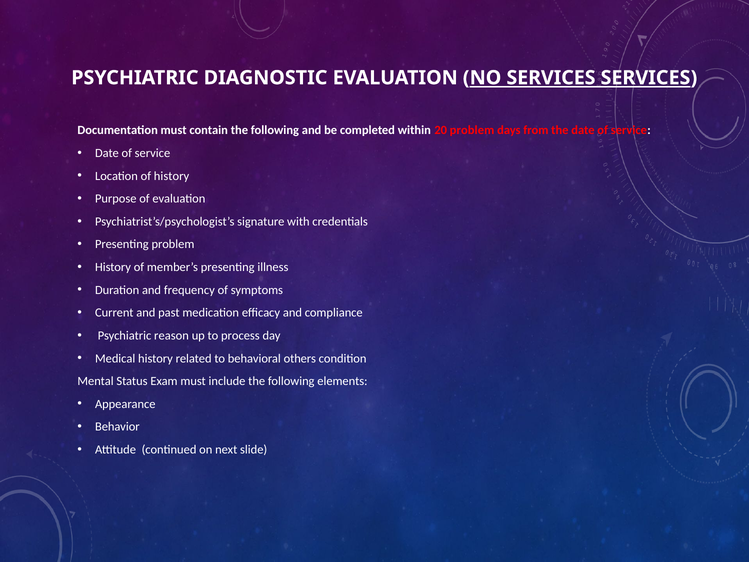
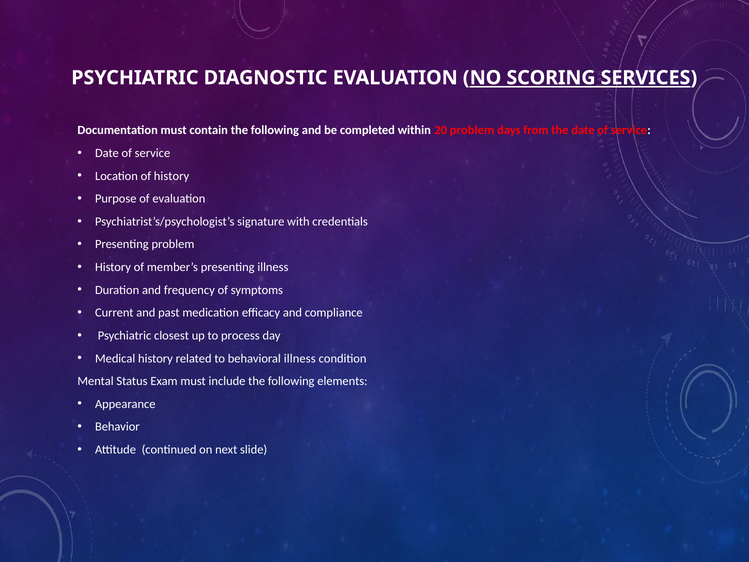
NO SERVICES: SERVICES -> SCORING
reason: reason -> closest
behavioral others: others -> illness
